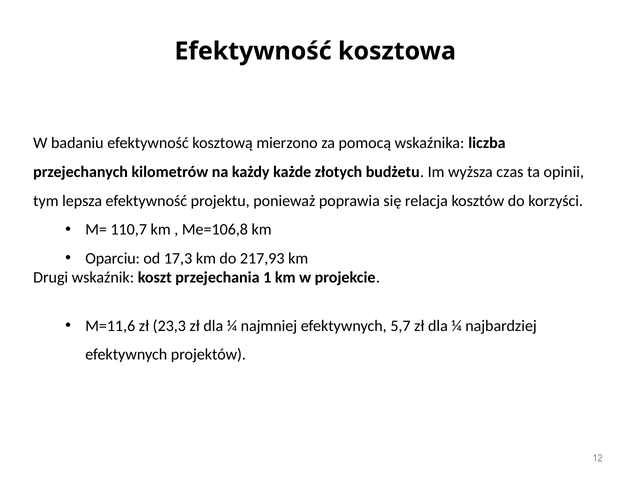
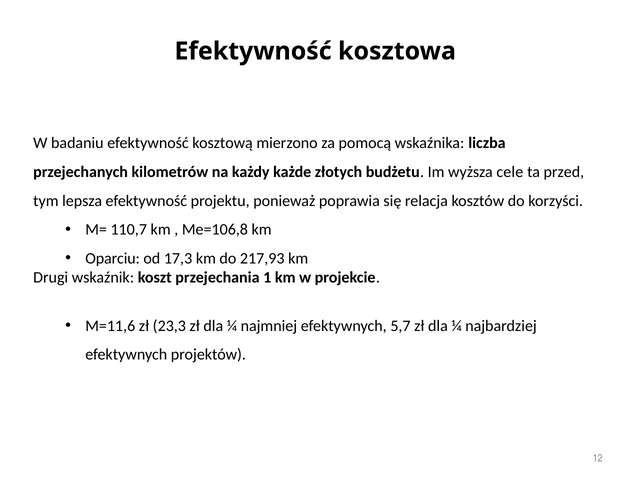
czas: czas -> cele
opinii: opinii -> przed
